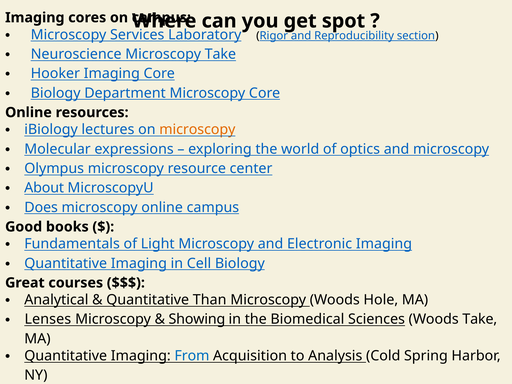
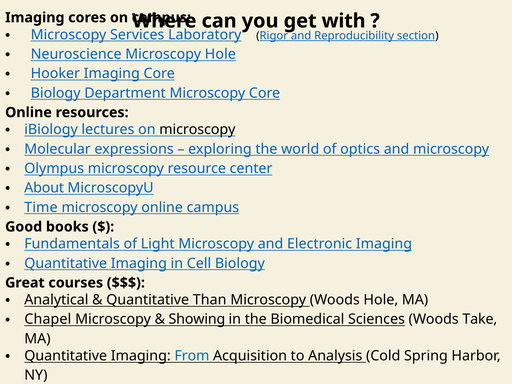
spot: spot -> with
Microscopy Take: Take -> Hole
microscopy at (197, 130) colour: orange -> black
Does: Does -> Time
Lenses: Lenses -> Chapel
